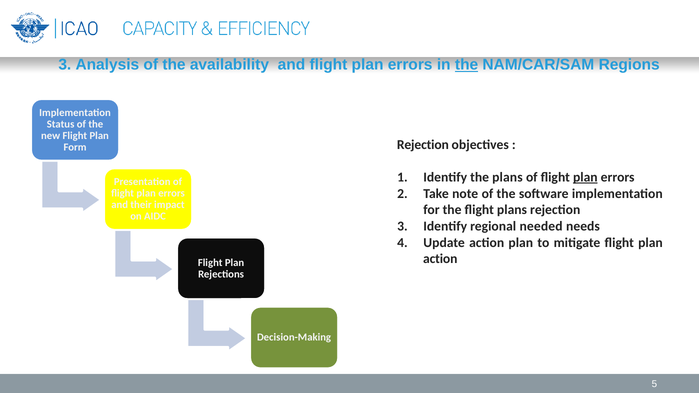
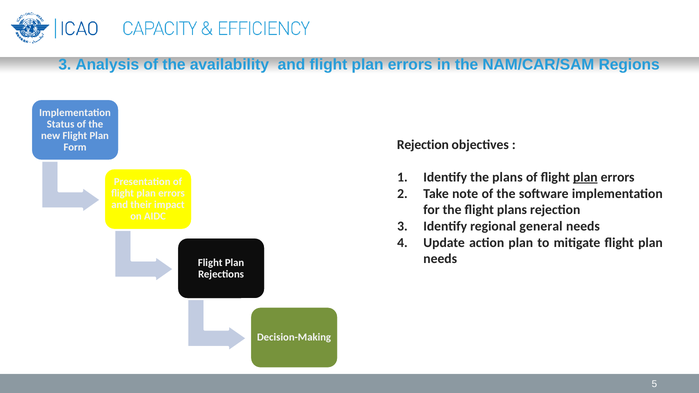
the at (467, 65) underline: present -> none
needed: needed -> general
action at (440, 259): action -> needs
